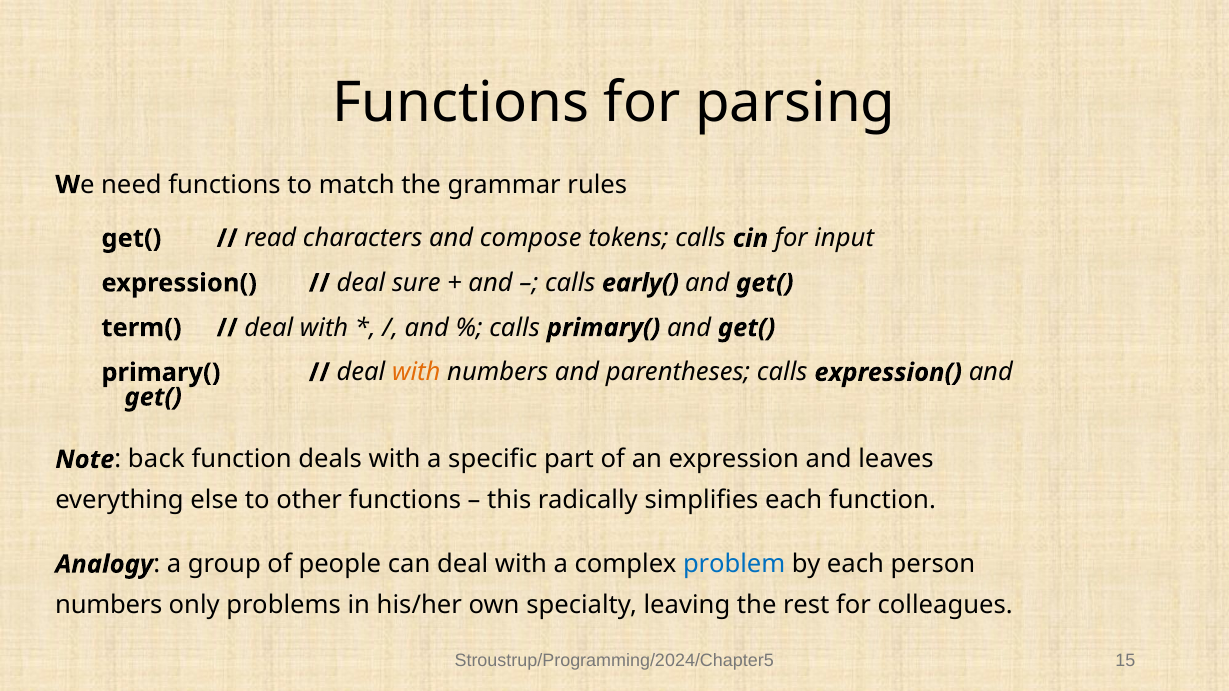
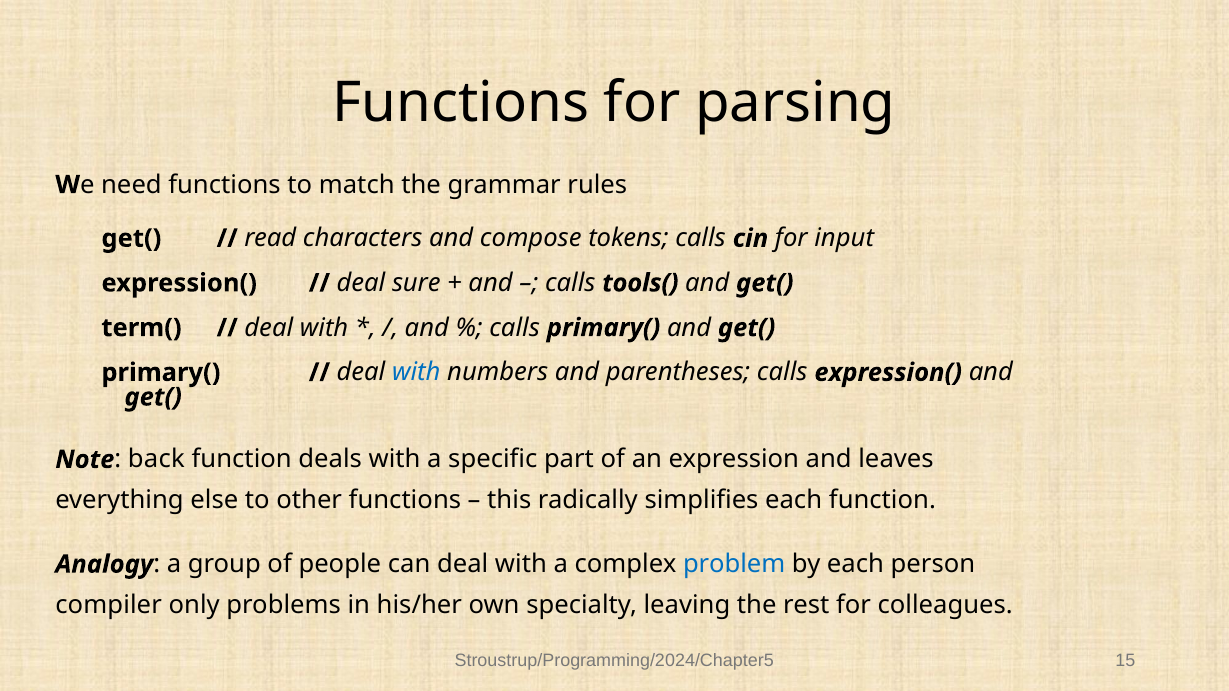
early(: early( -> tools(
with at (416, 373) colour: orange -> blue
numbers at (109, 605): numbers -> compiler
